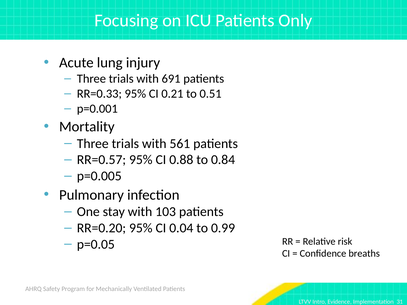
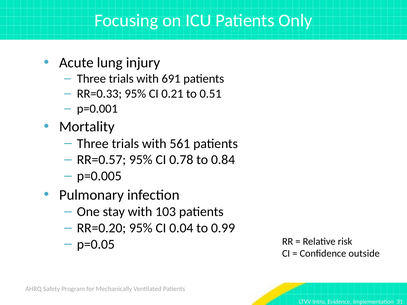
0.88: 0.88 -> 0.78
breaths: breaths -> outside
